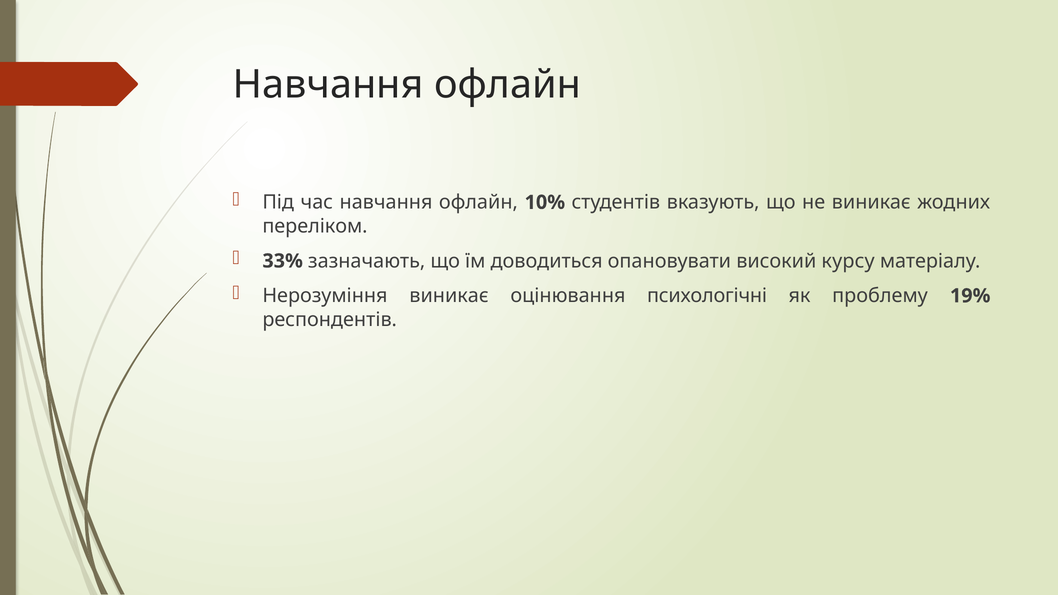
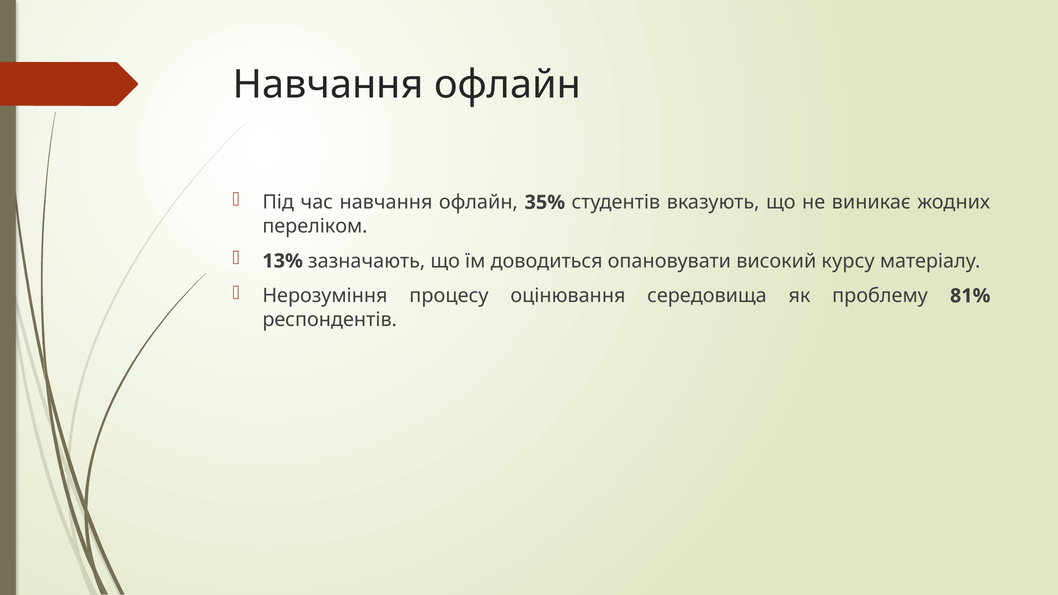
10%: 10% -> 35%
33%: 33% -> 13%
Нерозуміння виникає: виникає -> процесу
психологічні: психологічні -> середовища
19%: 19% -> 81%
